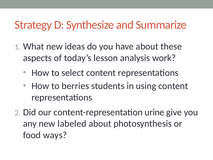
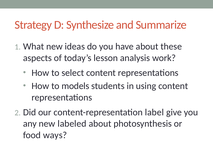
berries: berries -> models
urine: urine -> label
